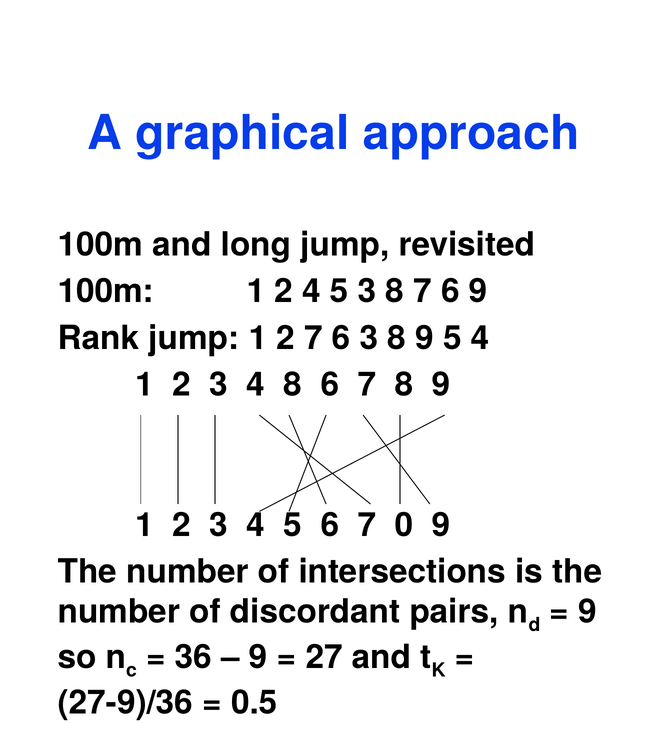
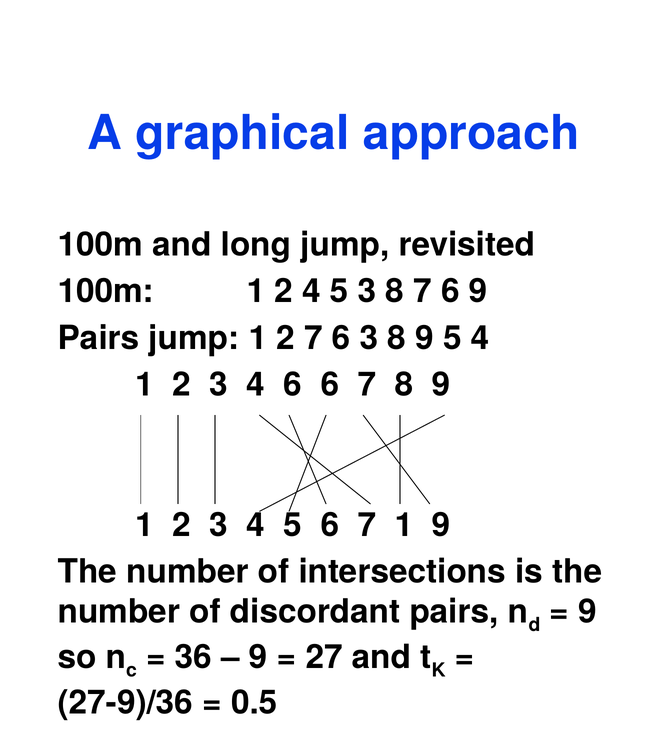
Rank at (99, 338): Rank -> Pairs
4 8: 8 -> 6
7 0: 0 -> 1
